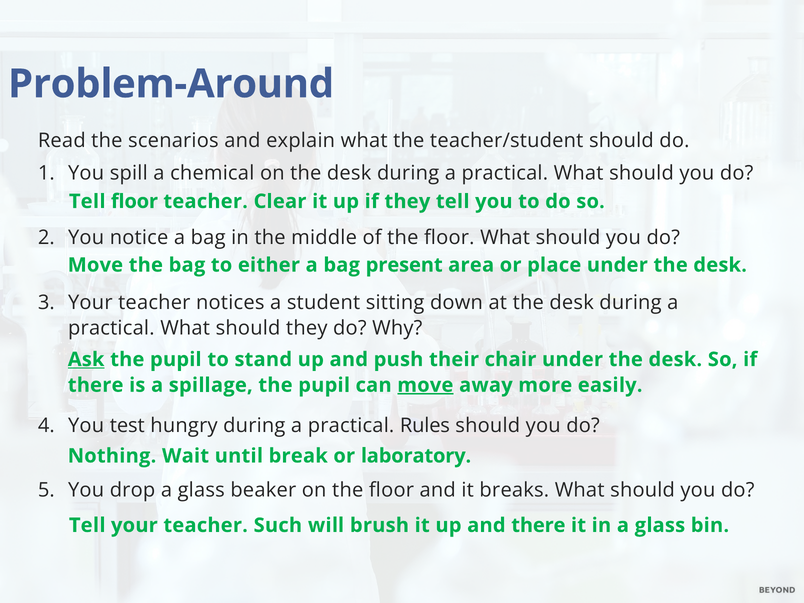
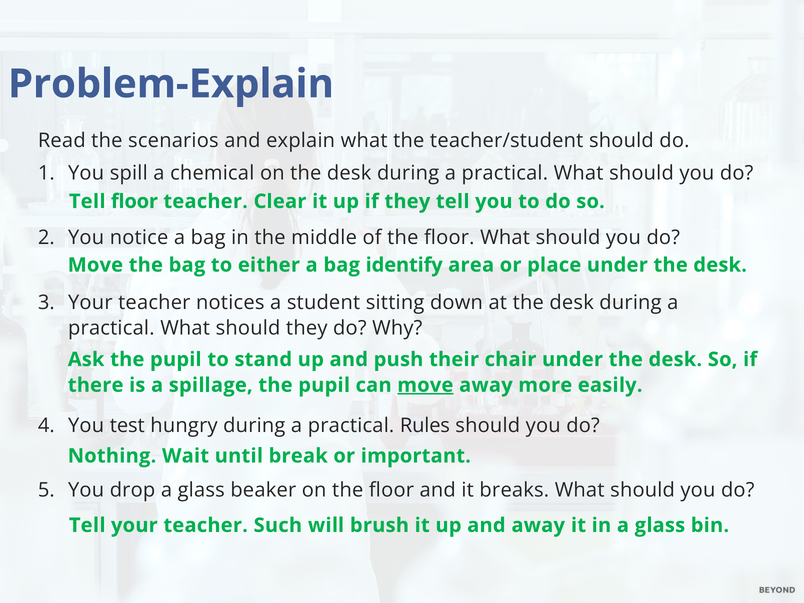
Problem-Around: Problem-Around -> Problem-Explain
present: present -> identify
Ask underline: present -> none
laboratory: laboratory -> important
and there: there -> away
